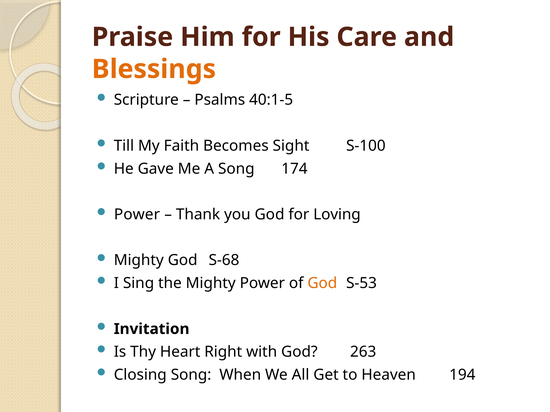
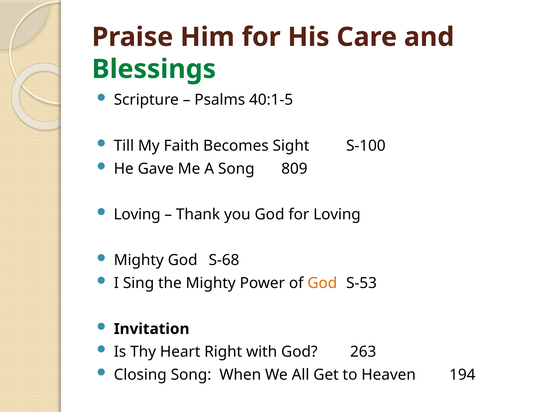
Blessings colour: orange -> green
174: 174 -> 809
Power at (137, 215): Power -> Loving
